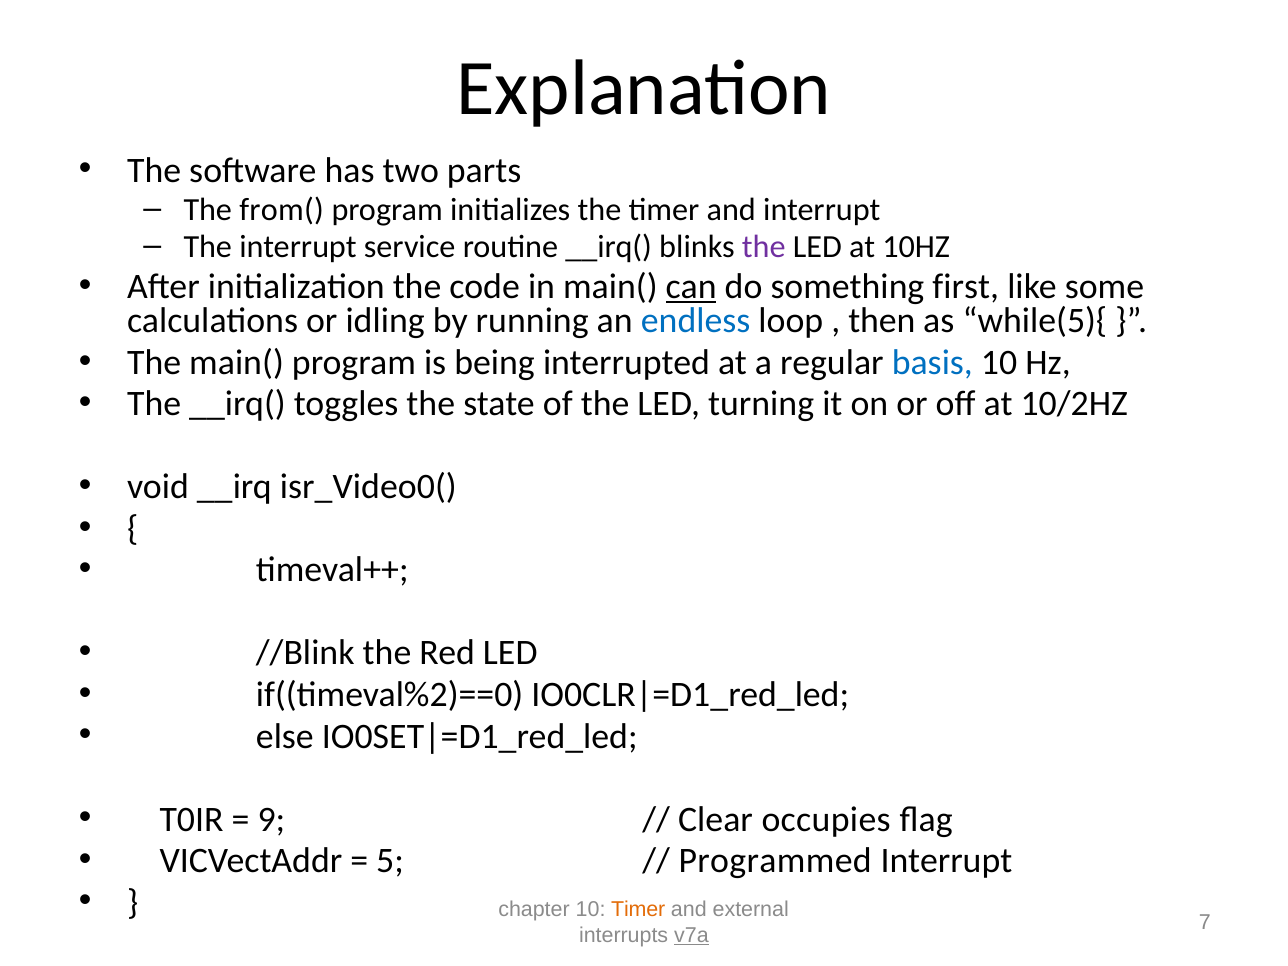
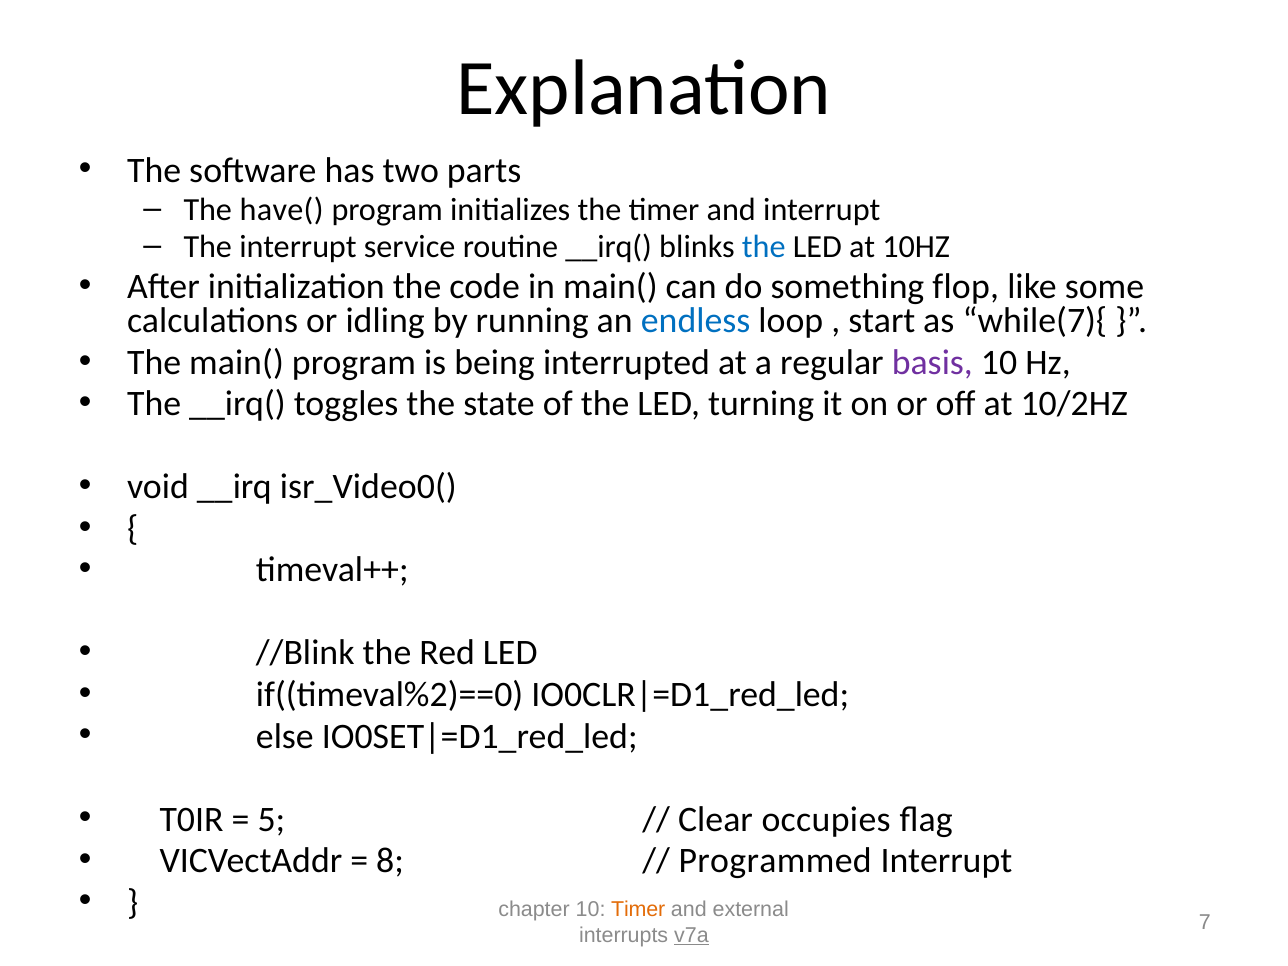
from(: from( -> have(
the at (764, 247) colour: purple -> blue
can underline: present -> none
first: first -> flop
then: then -> start
while(5){: while(5){ -> while(7){
basis colour: blue -> purple
9: 9 -> 5
5: 5 -> 8
